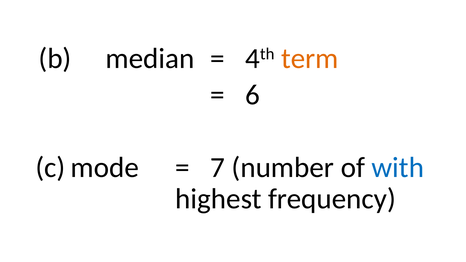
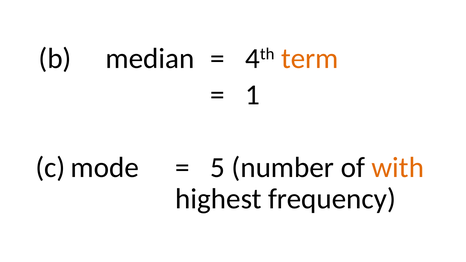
6: 6 -> 1
7: 7 -> 5
with colour: blue -> orange
